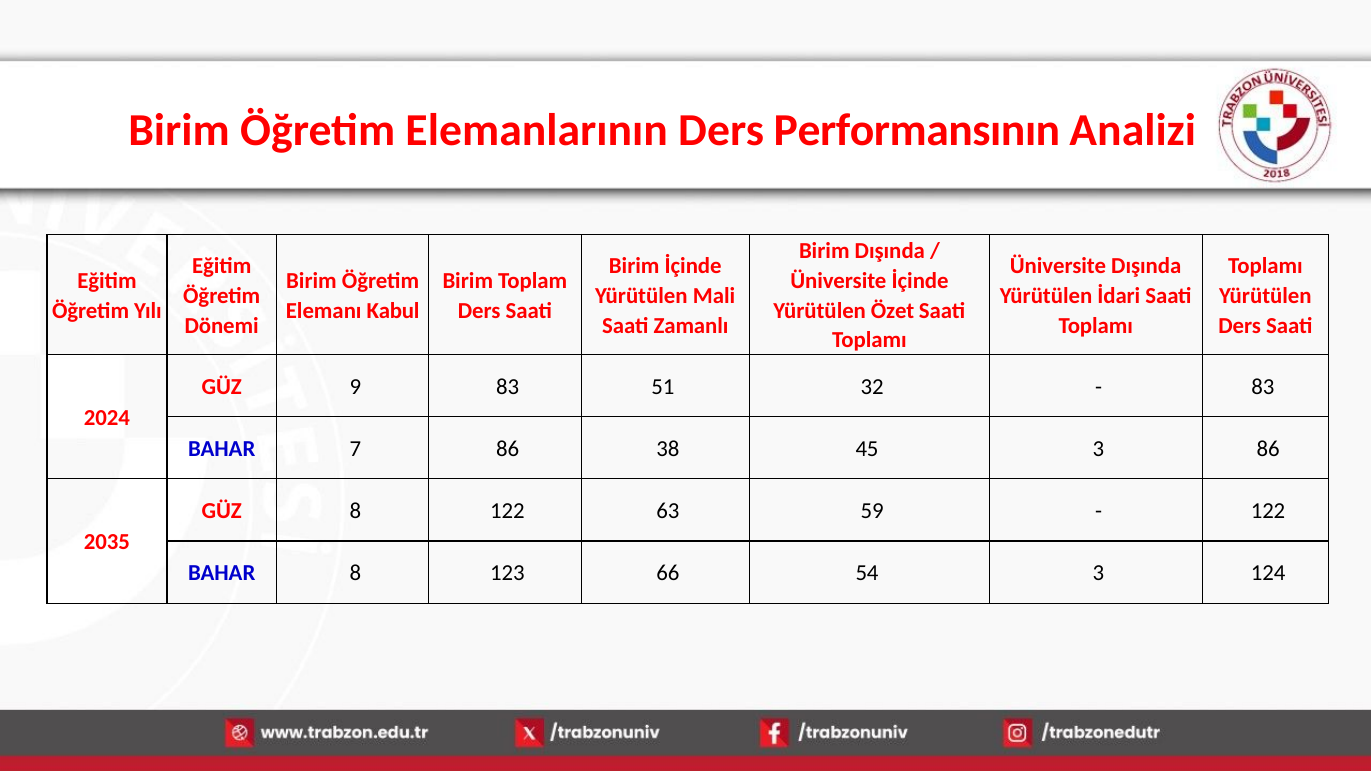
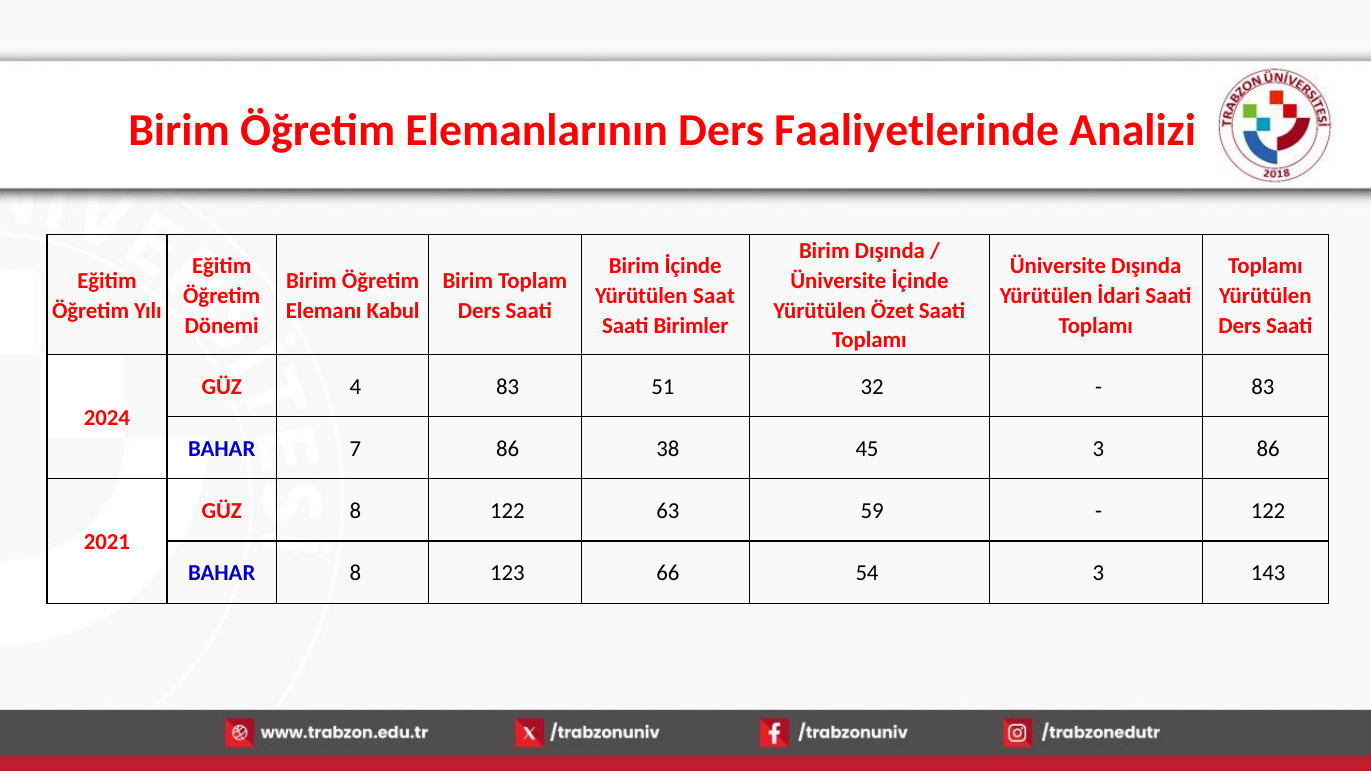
Performansının: Performansının -> Faaliyetlerinde
Mali: Mali -> Saat
Zamanlı: Zamanlı -> Birimler
9: 9 -> 4
2035: 2035 -> 2021
124: 124 -> 143
